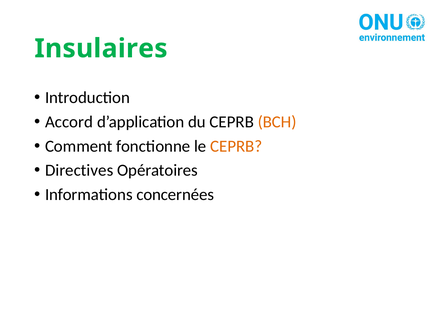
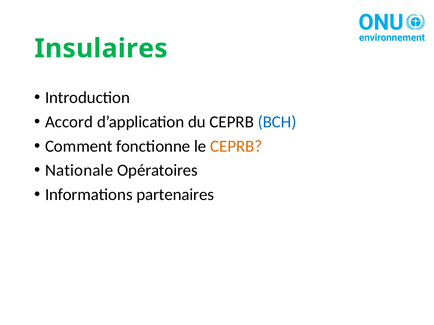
BCH colour: orange -> blue
Directives: Directives -> Nationale
concernées: concernées -> partenaires
